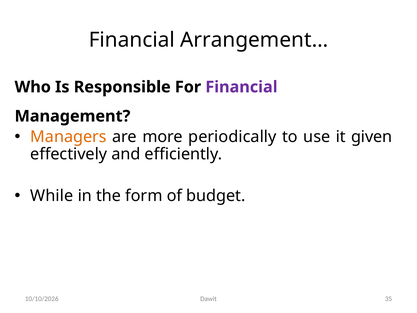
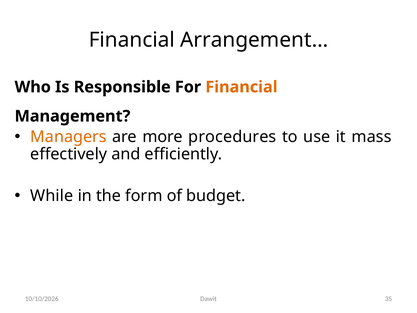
Financial at (241, 87) colour: purple -> orange
periodically: periodically -> procedures
given: given -> mass
